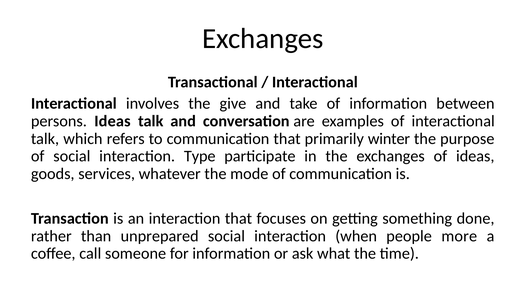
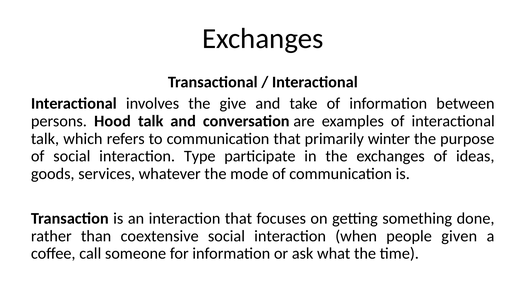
persons Ideas: Ideas -> Hood
unprepared: unprepared -> coextensive
more: more -> given
